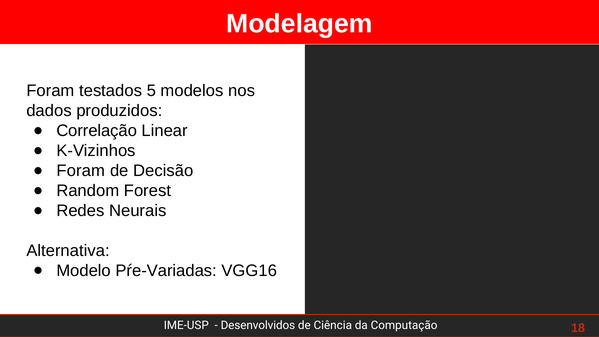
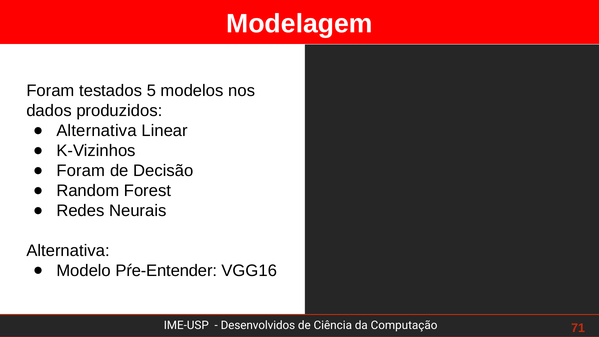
Correlação at (97, 131): Correlação -> Alternativa
Pŕe-Variadas: Pŕe-Variadas -> Pŕe-Entender
Computação 18: 18 -> 71
